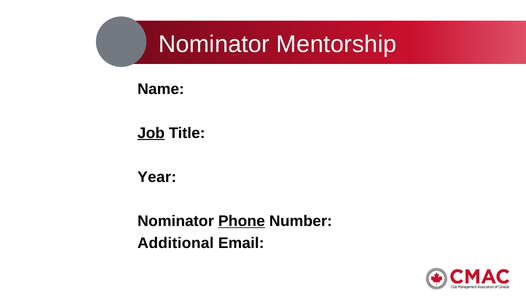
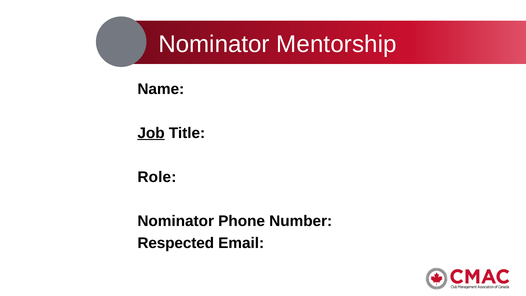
Year: Year -> Role
Phone underline: present -> none
Additional: Additional -> Respected
